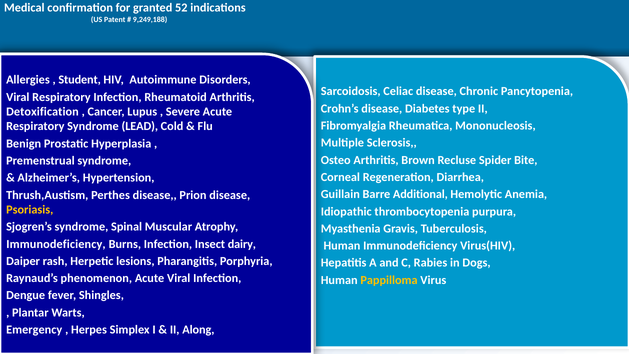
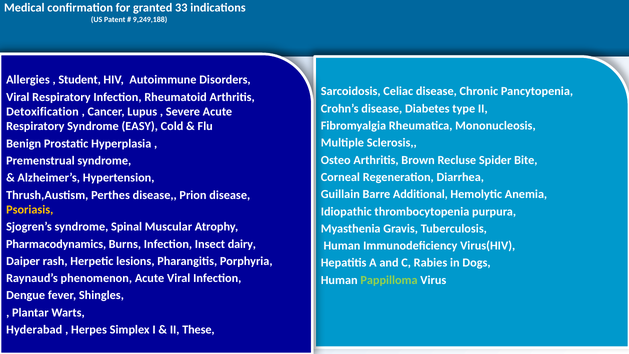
52: 52 -> 33
LEAD: LEAD -> EASY
Immunodeficiency at (56, 244): Immunodeficiency -> Pharmacodynamics
Pappilloma colour: yellow -> light green
Emergency: Emergency -> Hyderabad
Along: Along -> These
